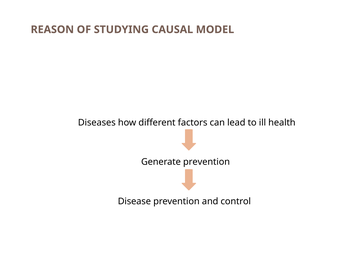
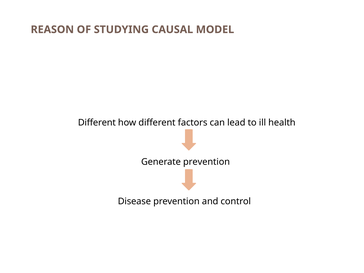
Diseases at (97, 122): Diseases -> Different
